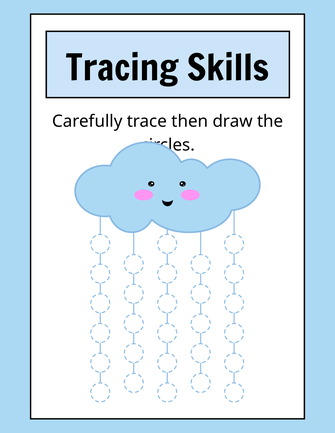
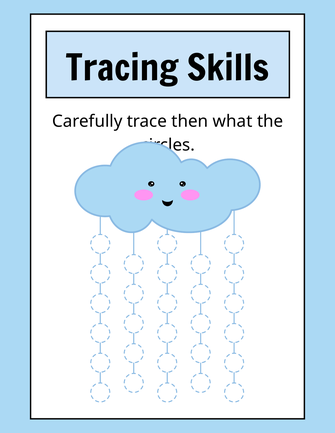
draw: draw -> what
